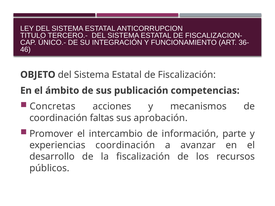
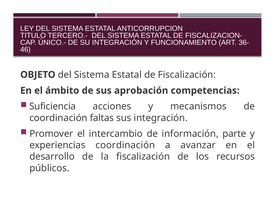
publicación: publicación -> aprobación
Concretas: Concretas -> Suficiencia
sus aprobación: aprobación -> integración
